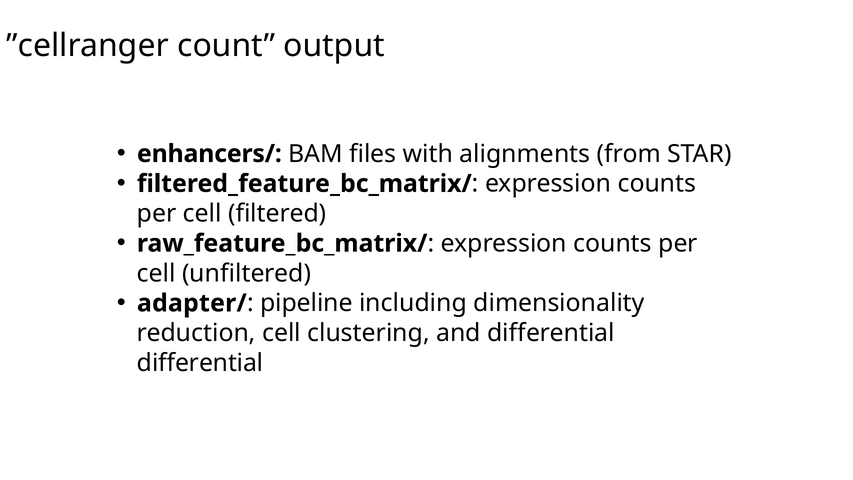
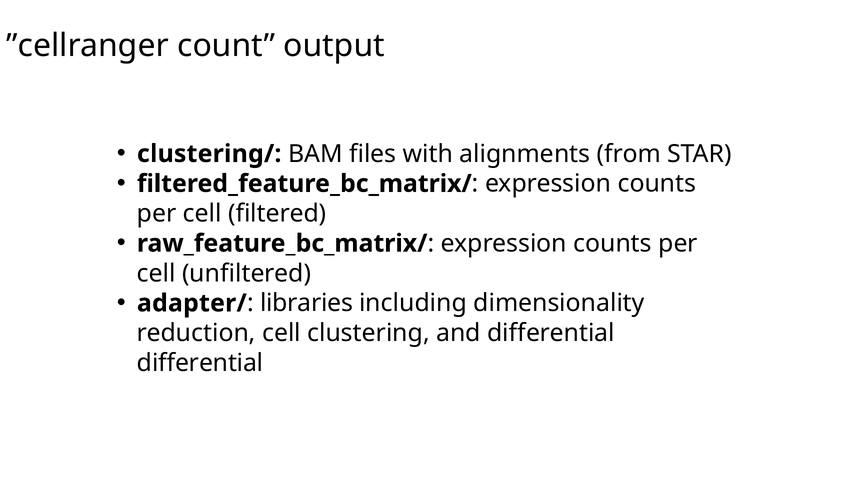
enhancers/: enhancers/ -> clustering/
pipeline: pipeline -> libraries
